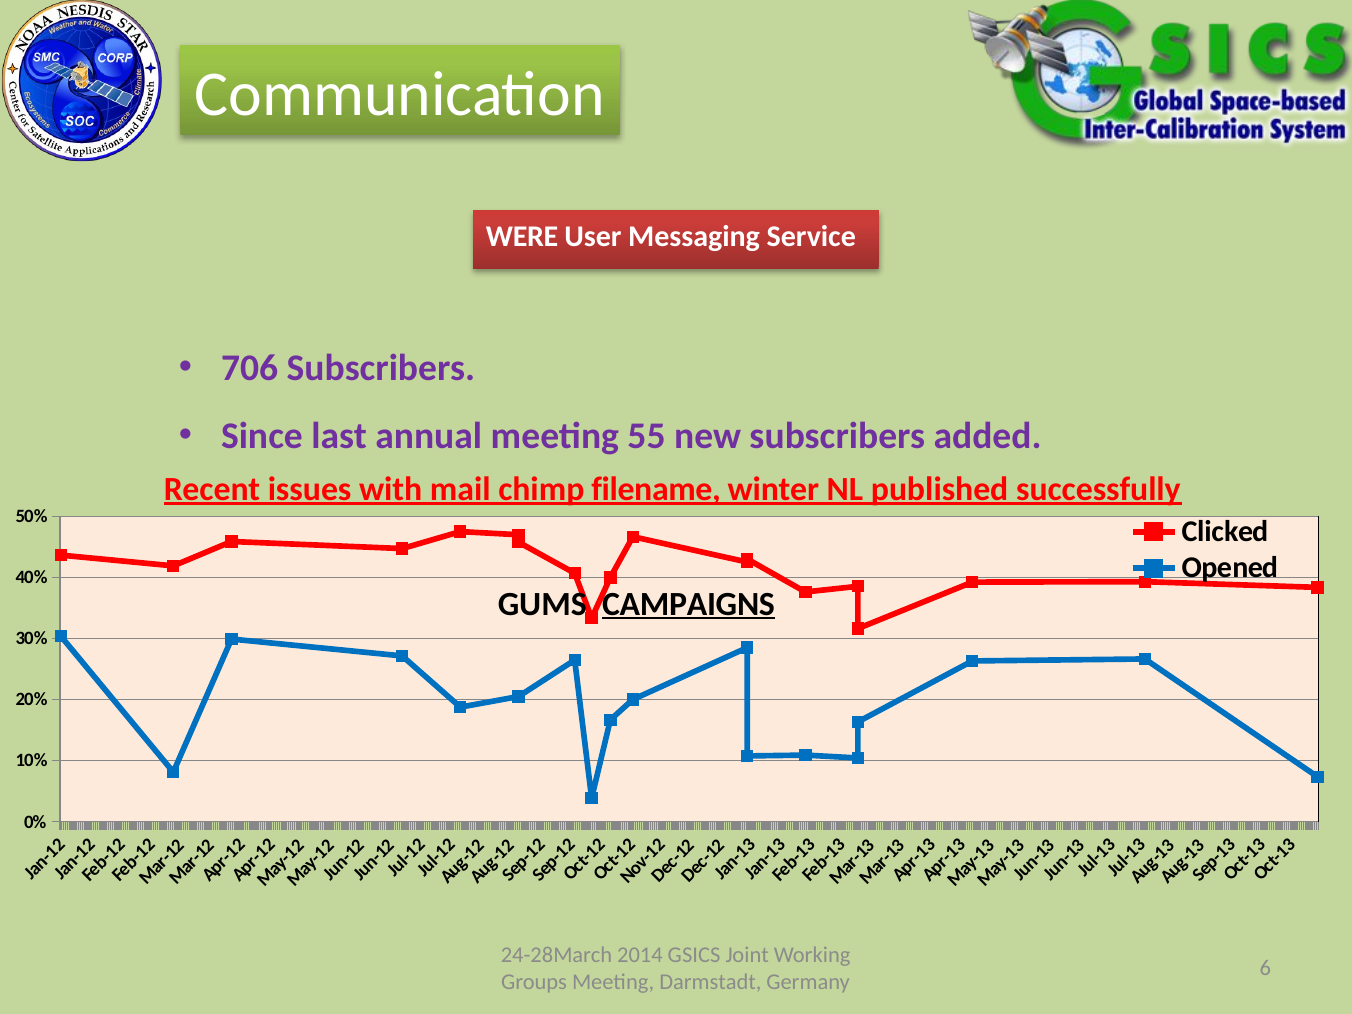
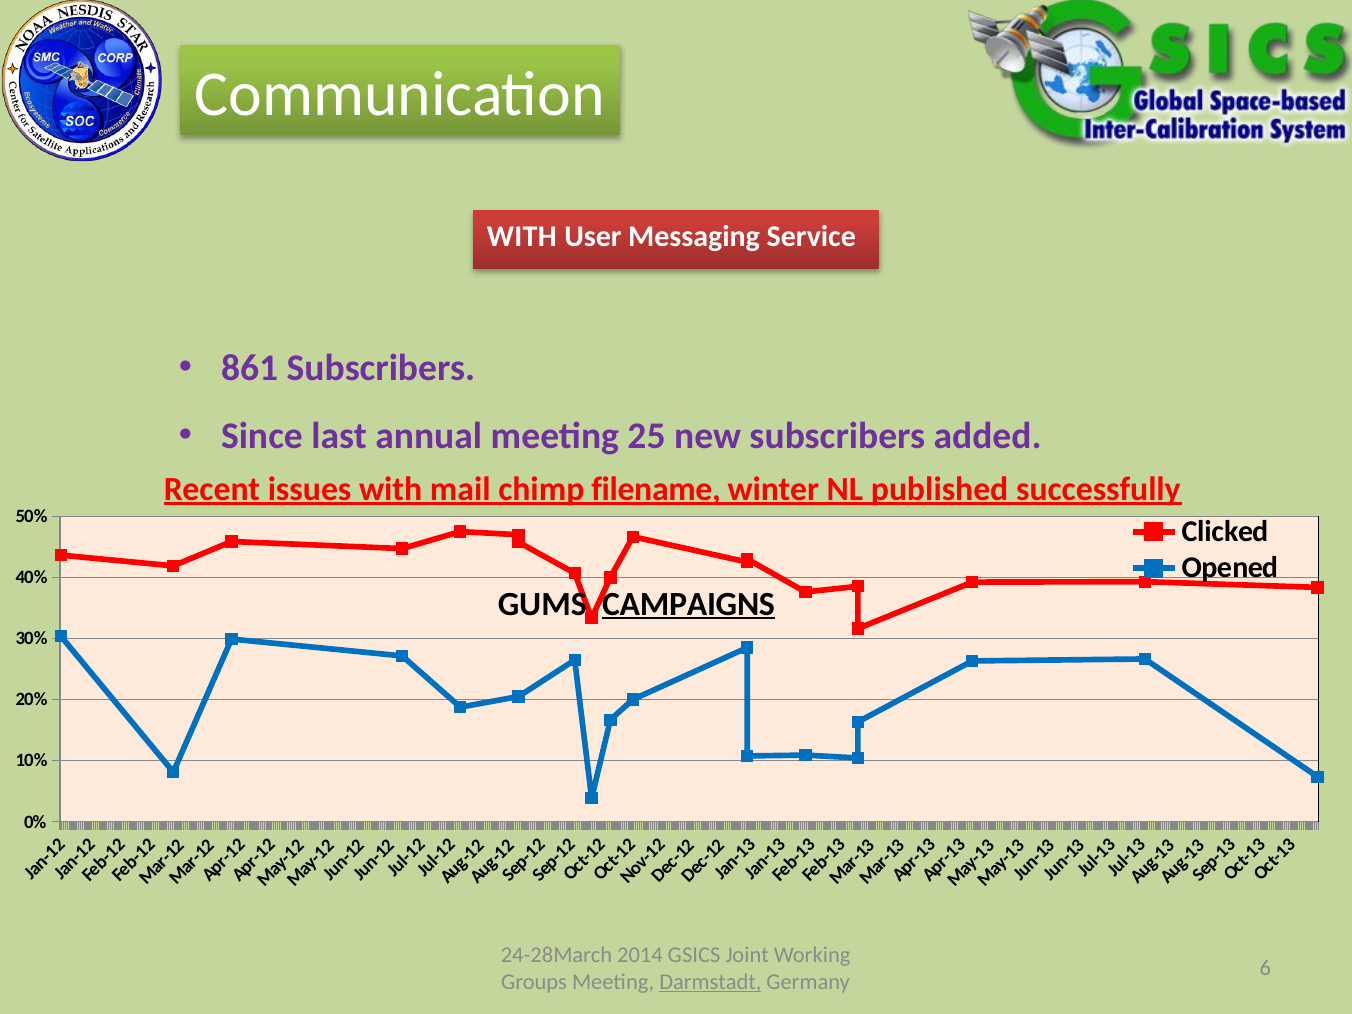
WERE at (522, 237): WERE -> WITH
706: 706 -> 861
55: 55 -> 25
Darmstadt underline: none -> present
